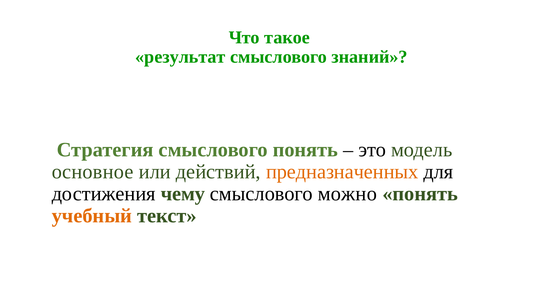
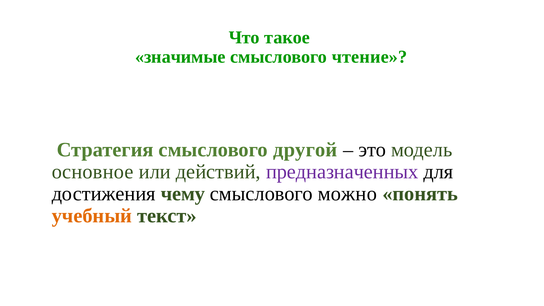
результат: результат -> значимые
знаний: знаний -> чтение
смыслового понять: понять -> другой
предназначенных colour: orange -> purple
